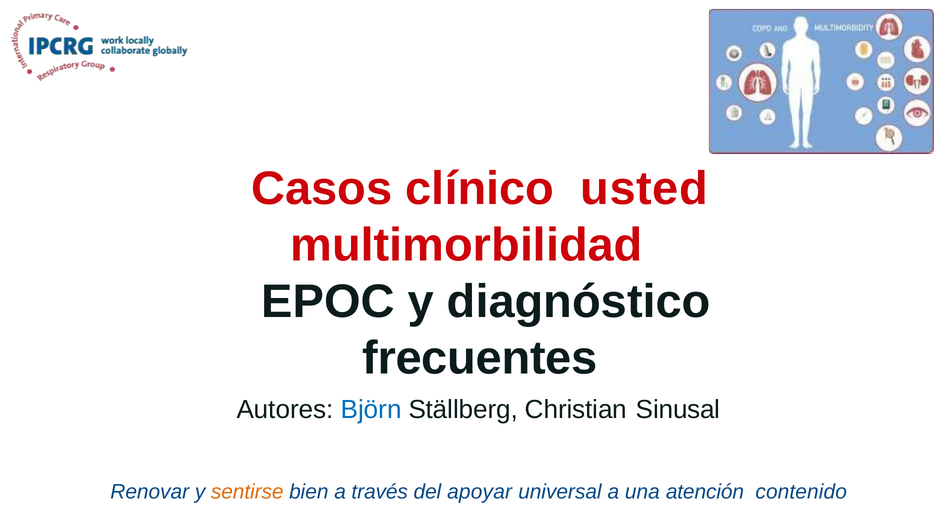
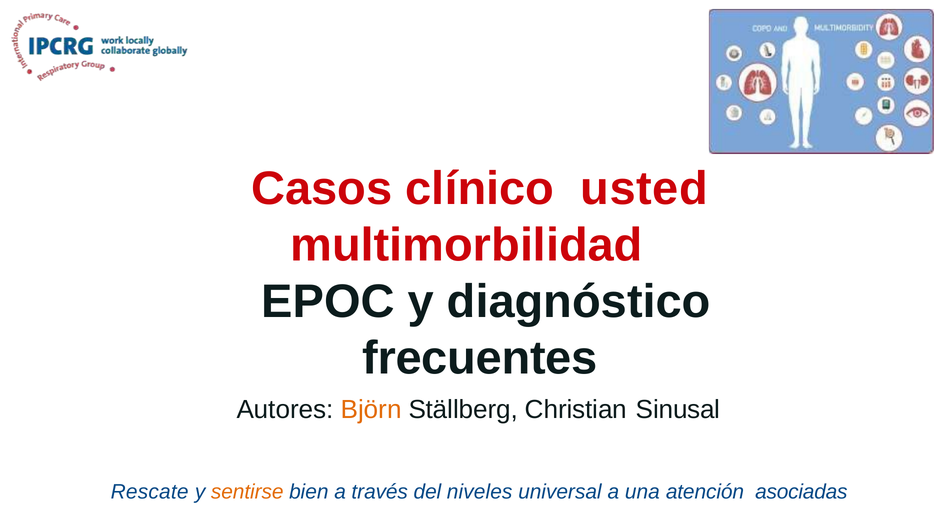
Björn colour: blue -> orange
Renovar: Renovar -> Rescate
apoyar: apoyar -> niveles
contenido: contenido -> asociadas
